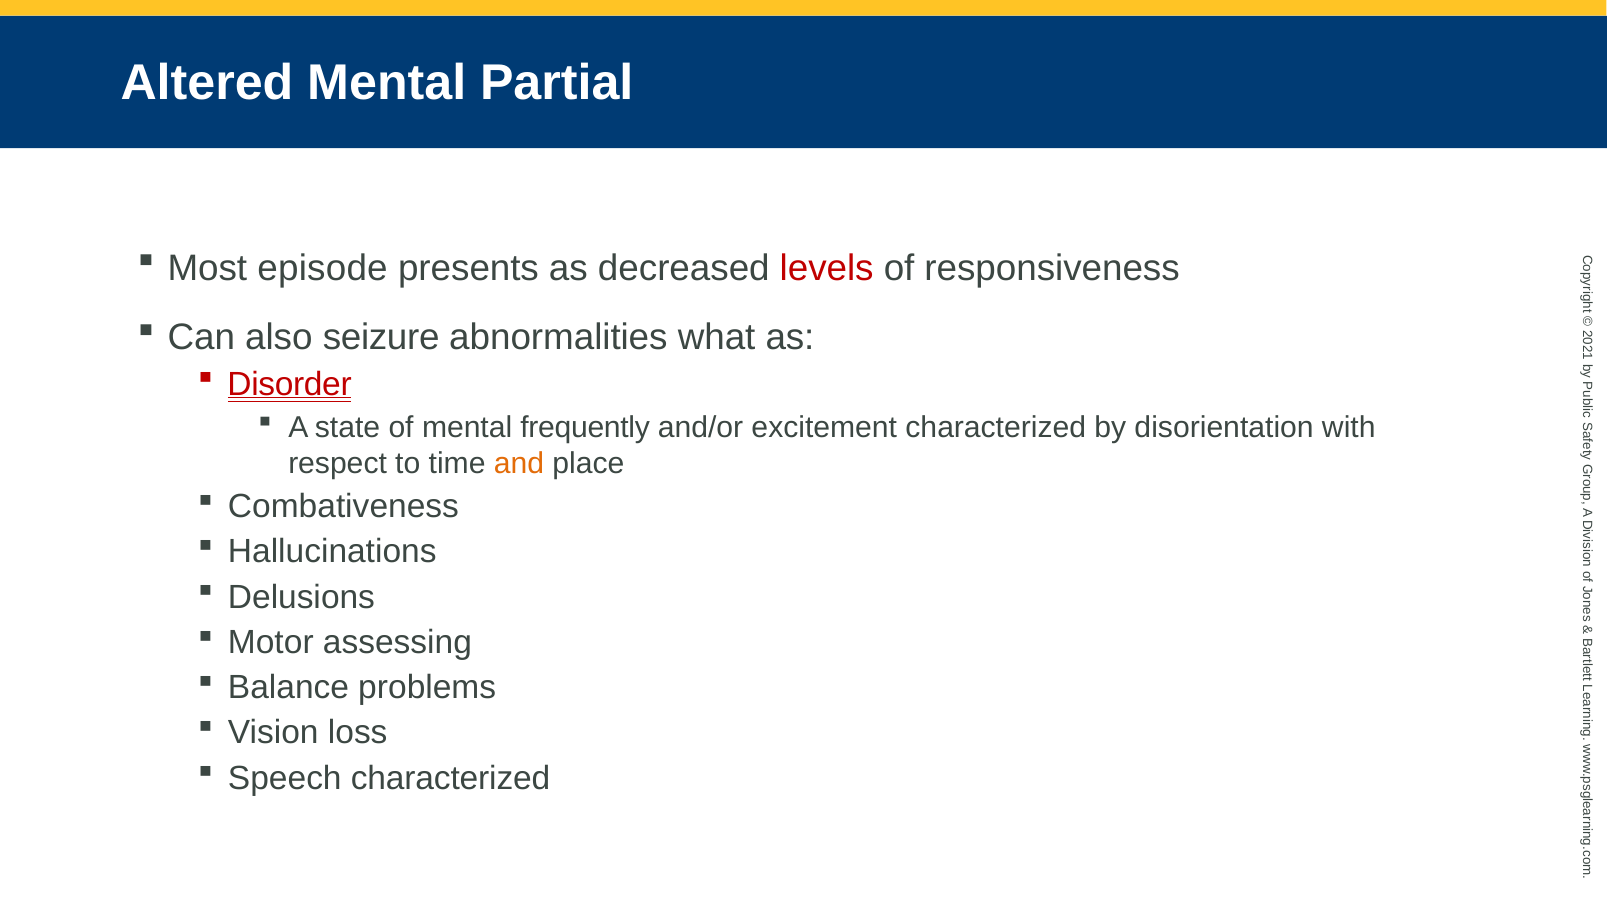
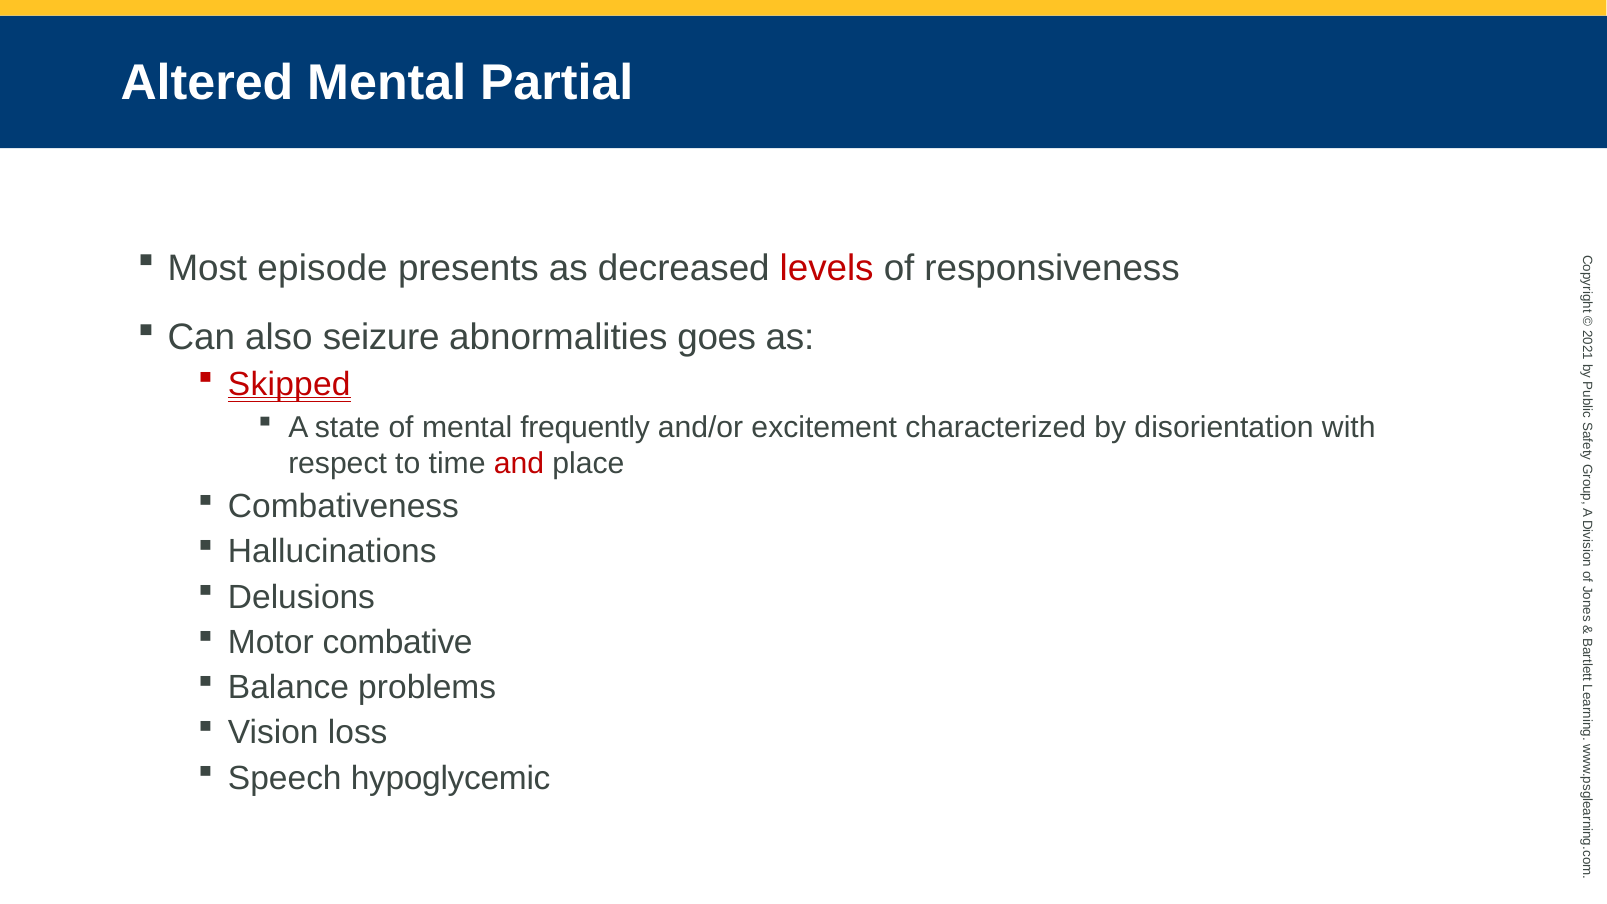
what: what -> goes
Disorder: Disorder -> Skipped
and colour: orange -> red
assessing: assessing -> combative
Speech characterized: characterized -> hypoglycemic
